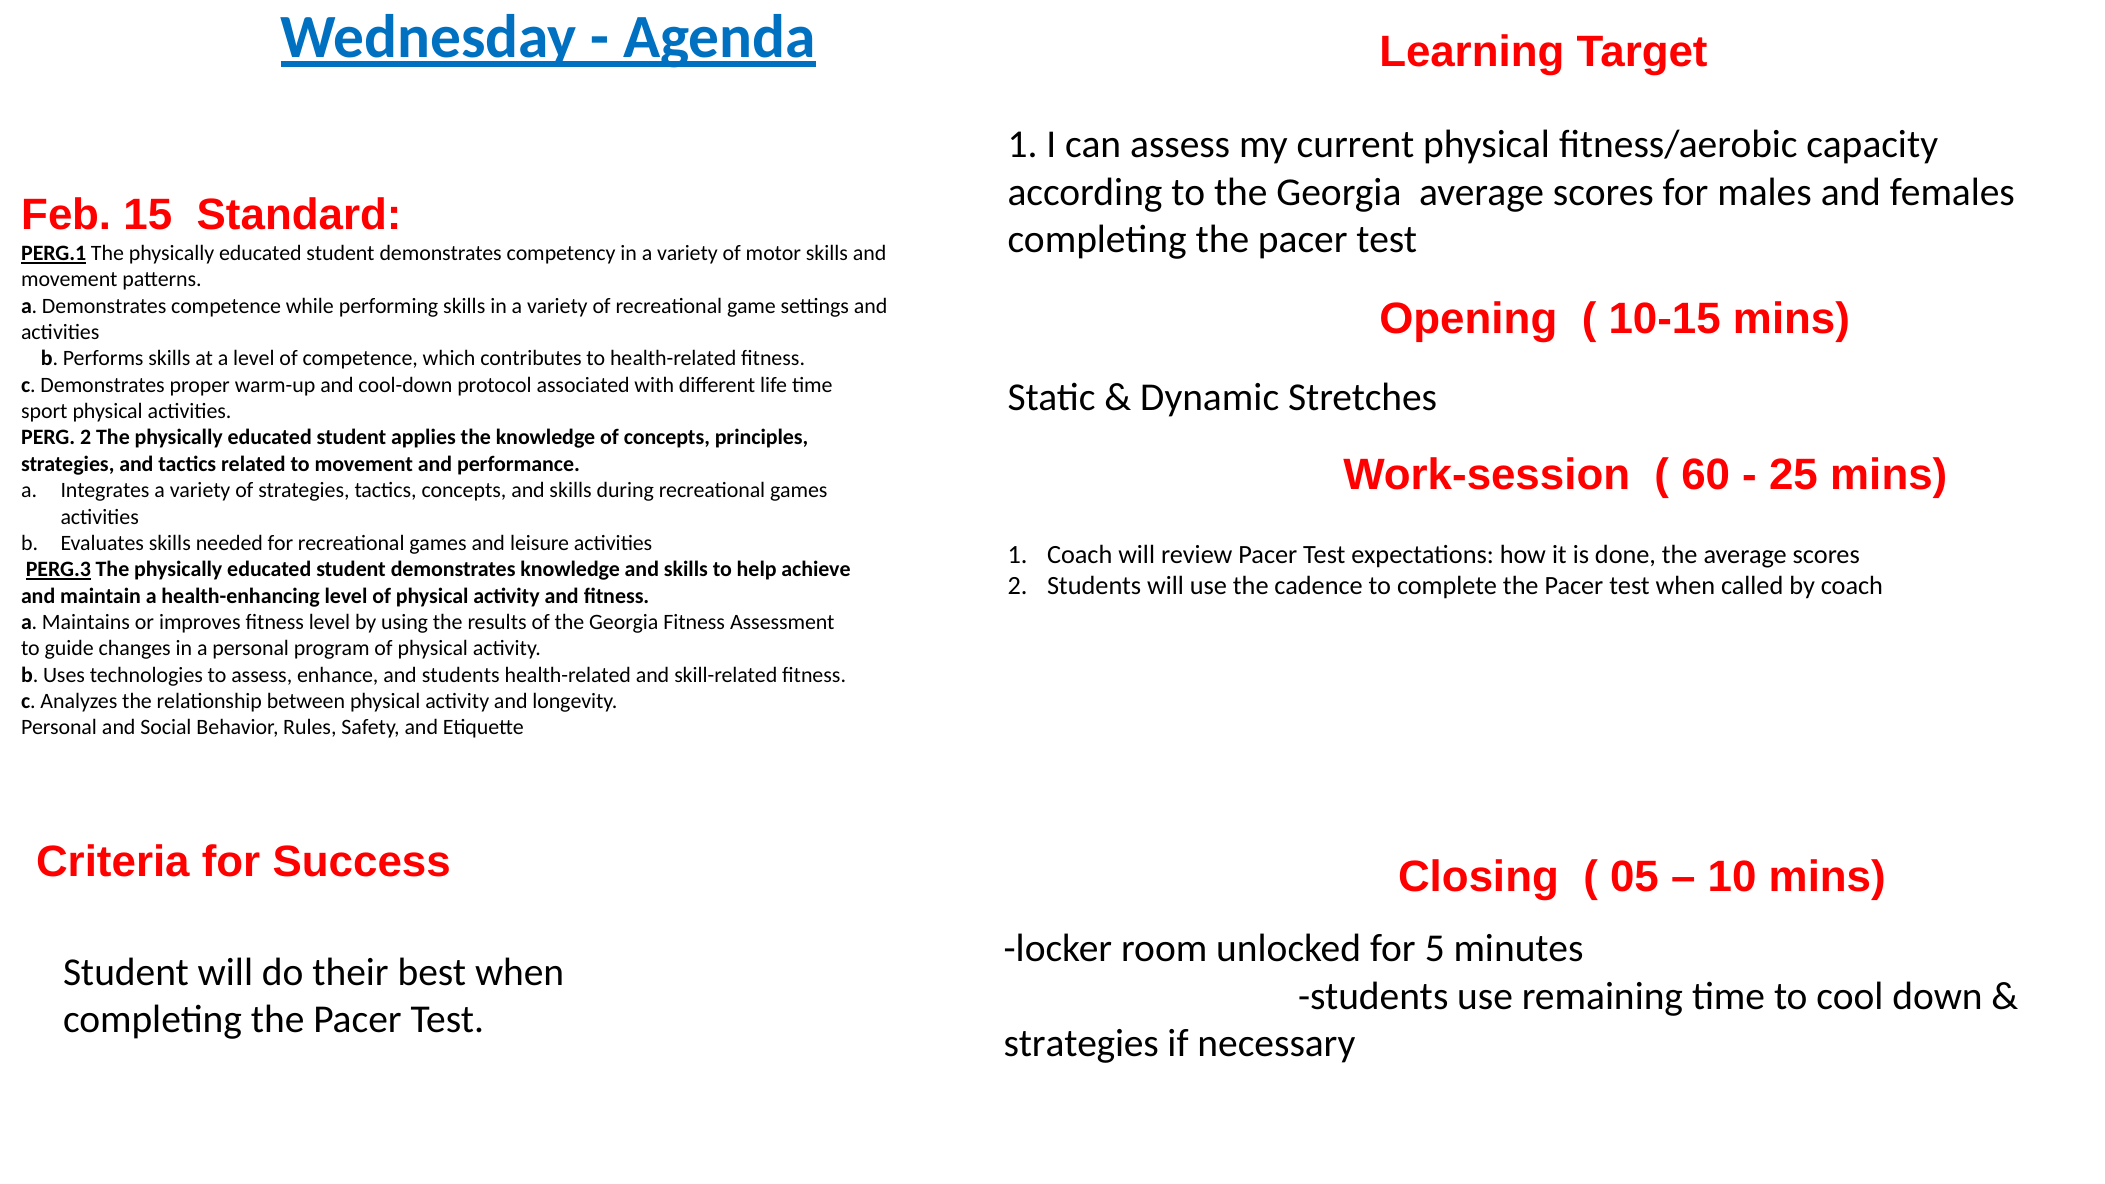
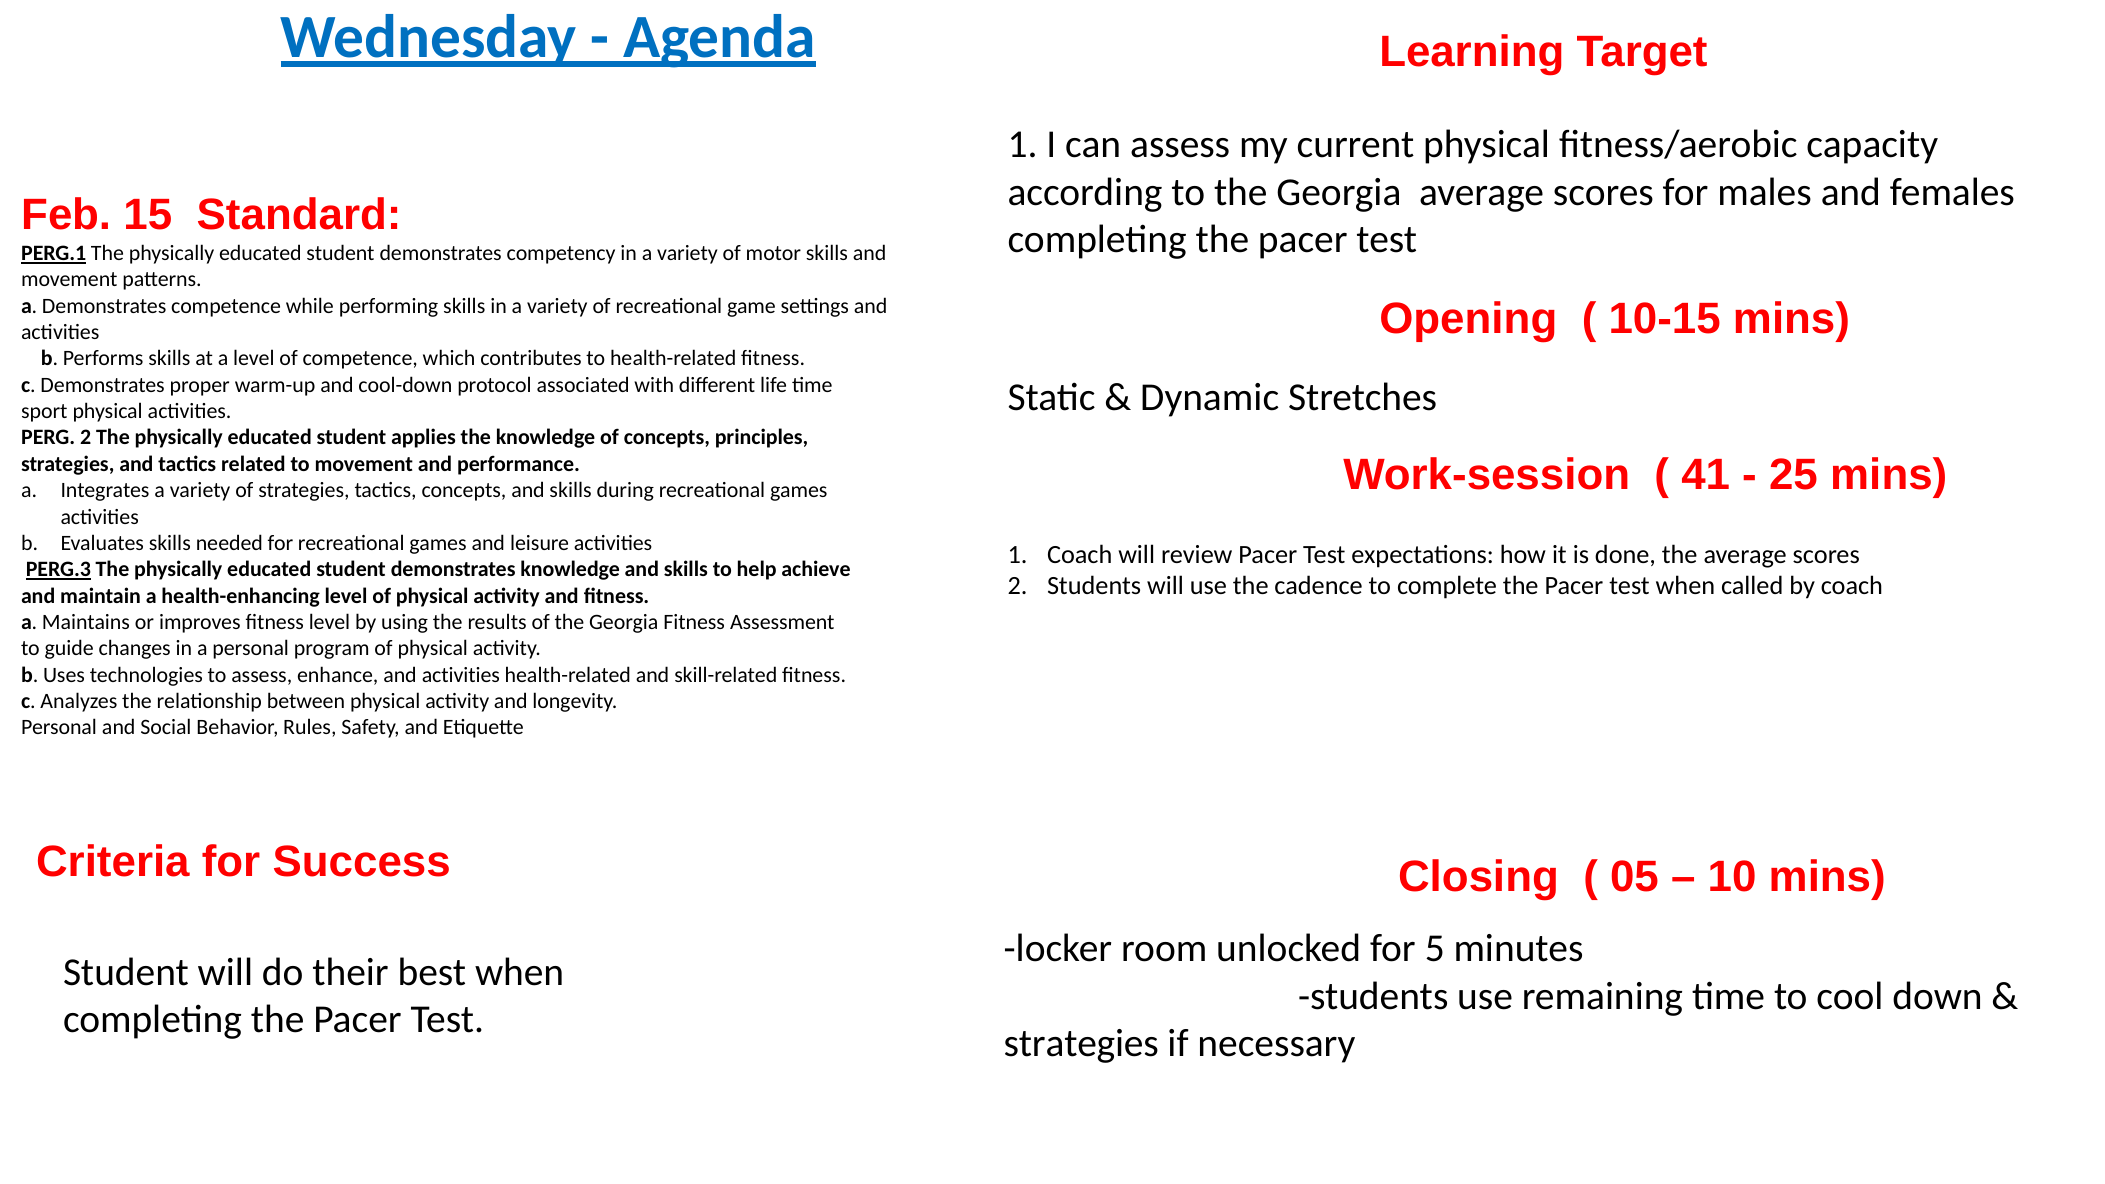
60: 60 -> 41
enhance and students: students -> activities
